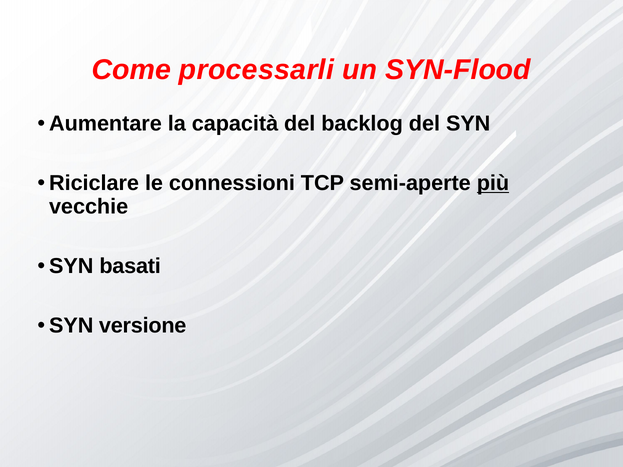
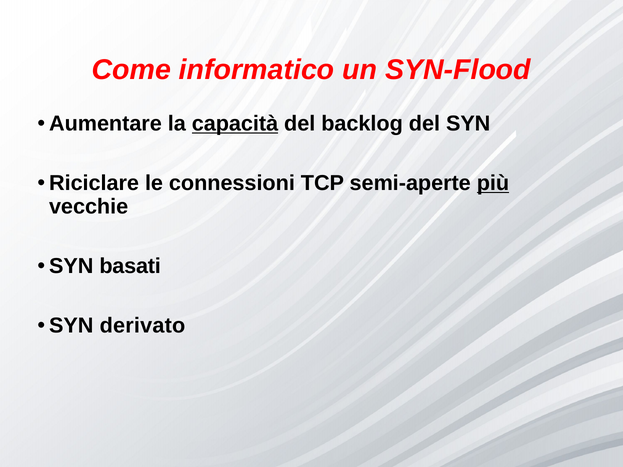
processarli: processarli -> informatico
capacità underline: none -> present
versione: versione -> derivato
